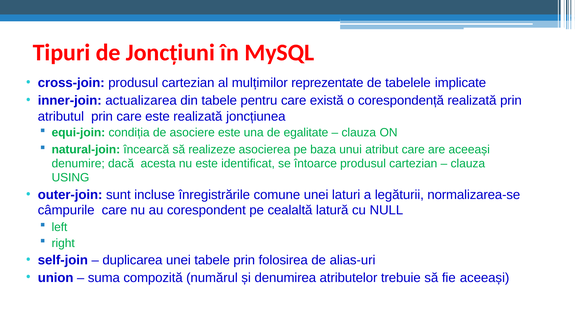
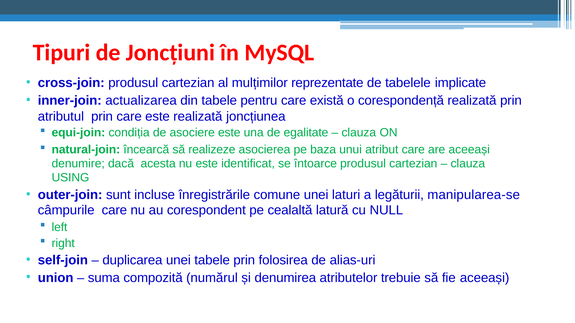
normalizarea-se: normalizarea-se -> manipularea-se
